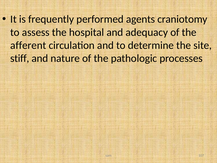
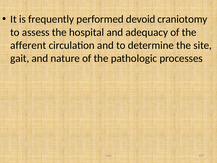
agents: agents -> devoid
stiff: stiff -> gait
